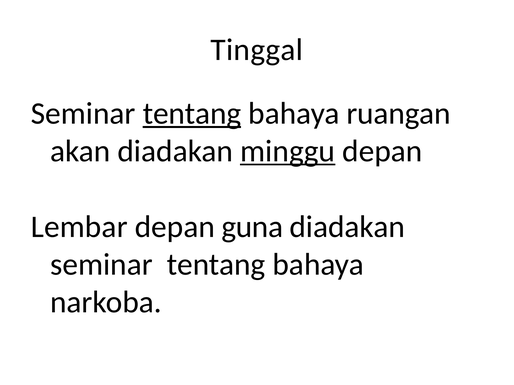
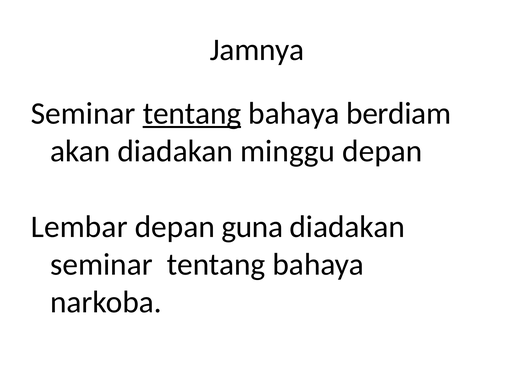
Tinggal: Tinggal -> Jamnya
ruangan: ruangan -> berdiam
minggu underline: present -> none
